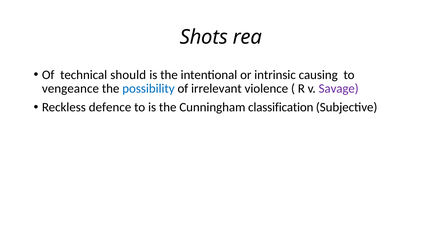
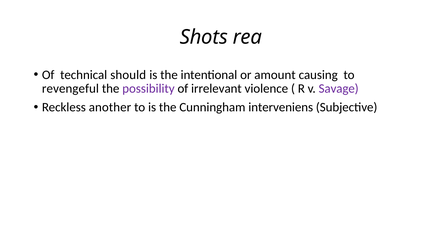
intrinsic: intrinsic -> amount
vengeance: vengeance -> revengeful
possibility colour: blue -> purple
defence: defence -> another
classification: classification -> interveniens
